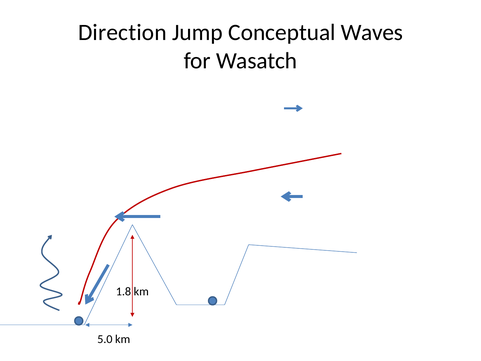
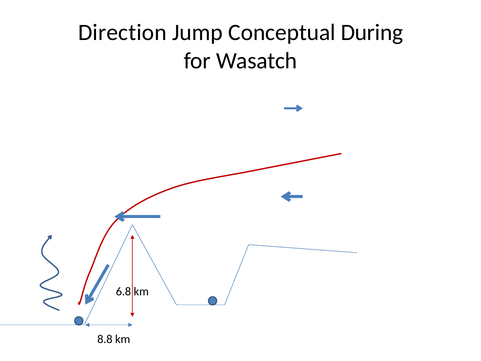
Waves: Waves -> During
1.8: 1.8 -> 6.8
5.0: 5.0 -> 8.8
